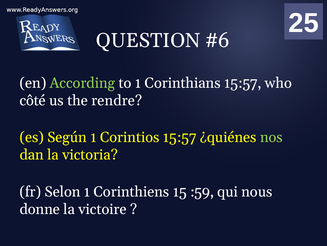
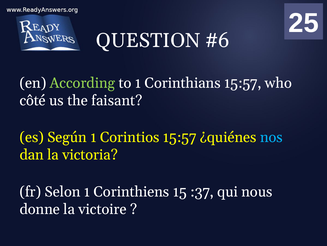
rendre: rendre -> faisant
nos colour: light green -> light blue
:59: :59 -> :37
